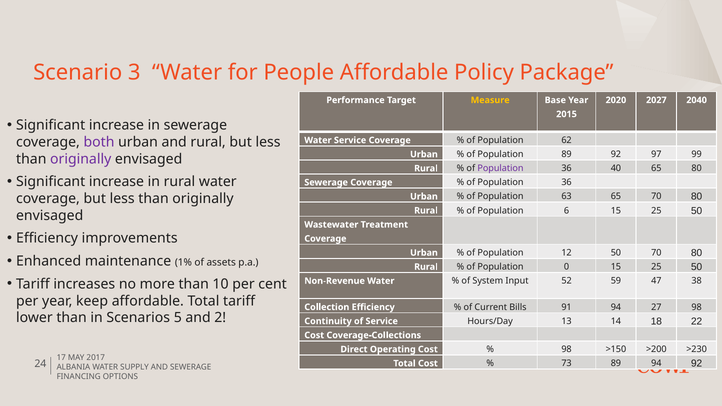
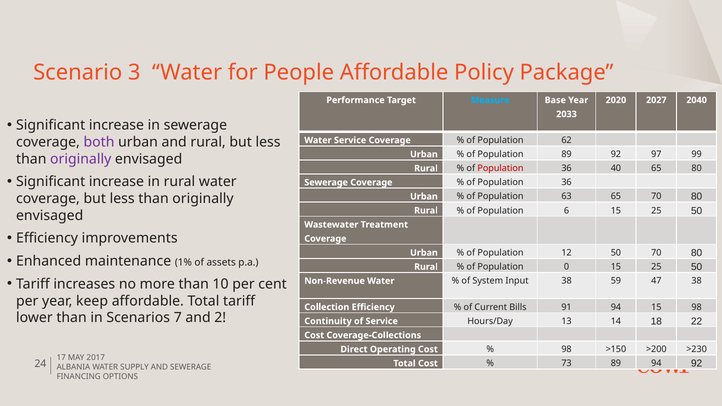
Measure colour: yellow -> light blue
2015: 2015 -> 2033
Population at (500, 168) colour: purple -> red
Input 52: 52 -> 38
94 27: 27 -> 15
5: 5 -> 7
